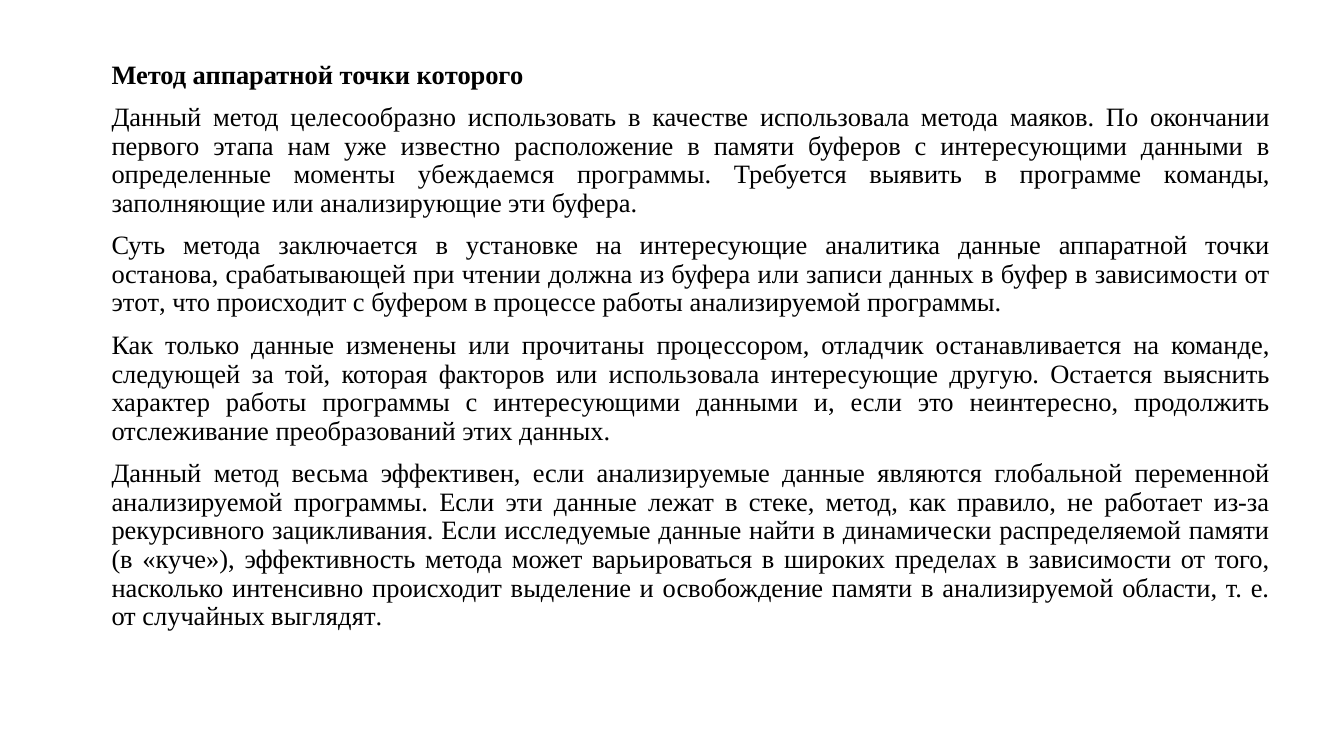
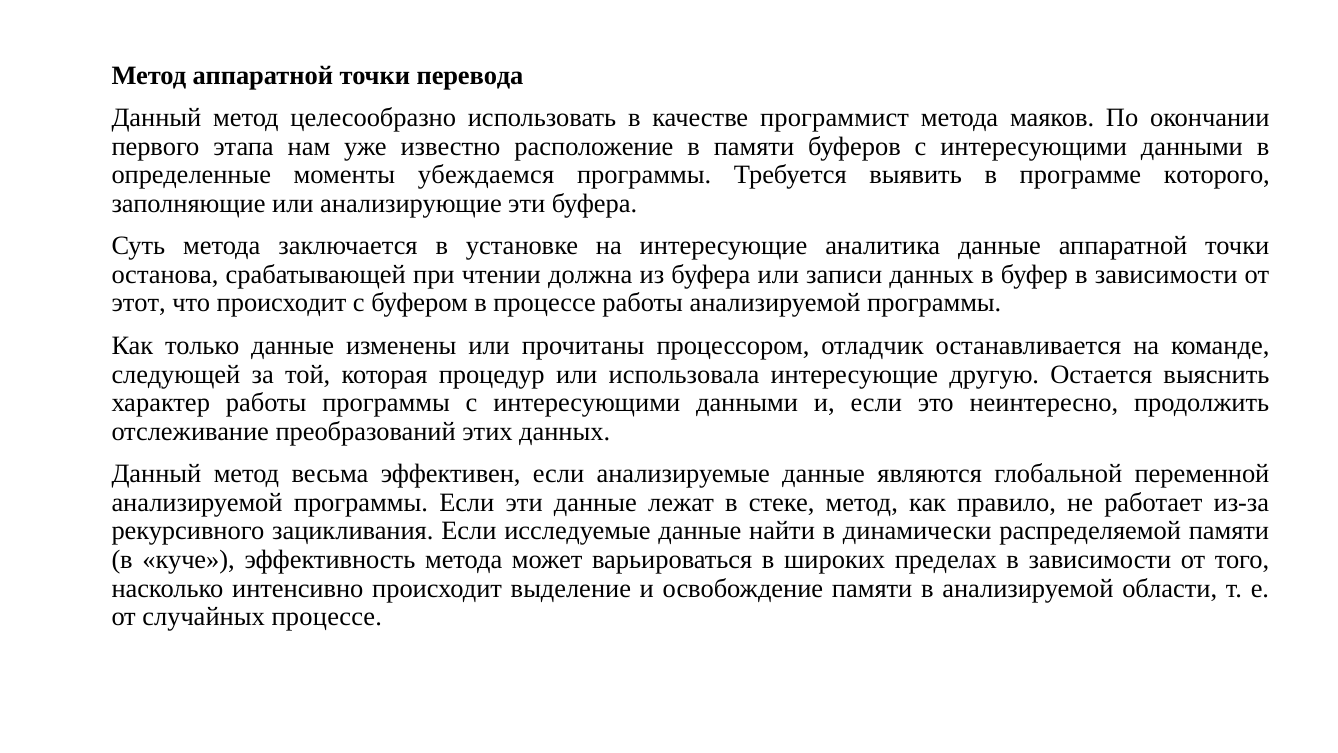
которого: которого -> перевода
качестве использовала: использовала -> программист
команды: команды -> которого
факторов: факторов -> процедур
случайных выглядят: выглядят -> процессе
